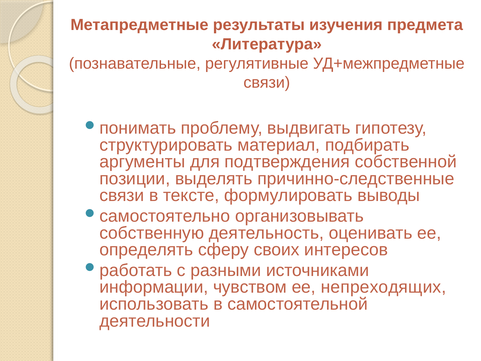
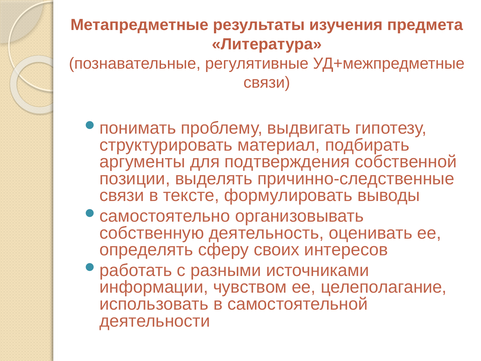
непреходящих: непреходящих -> целеполагание
